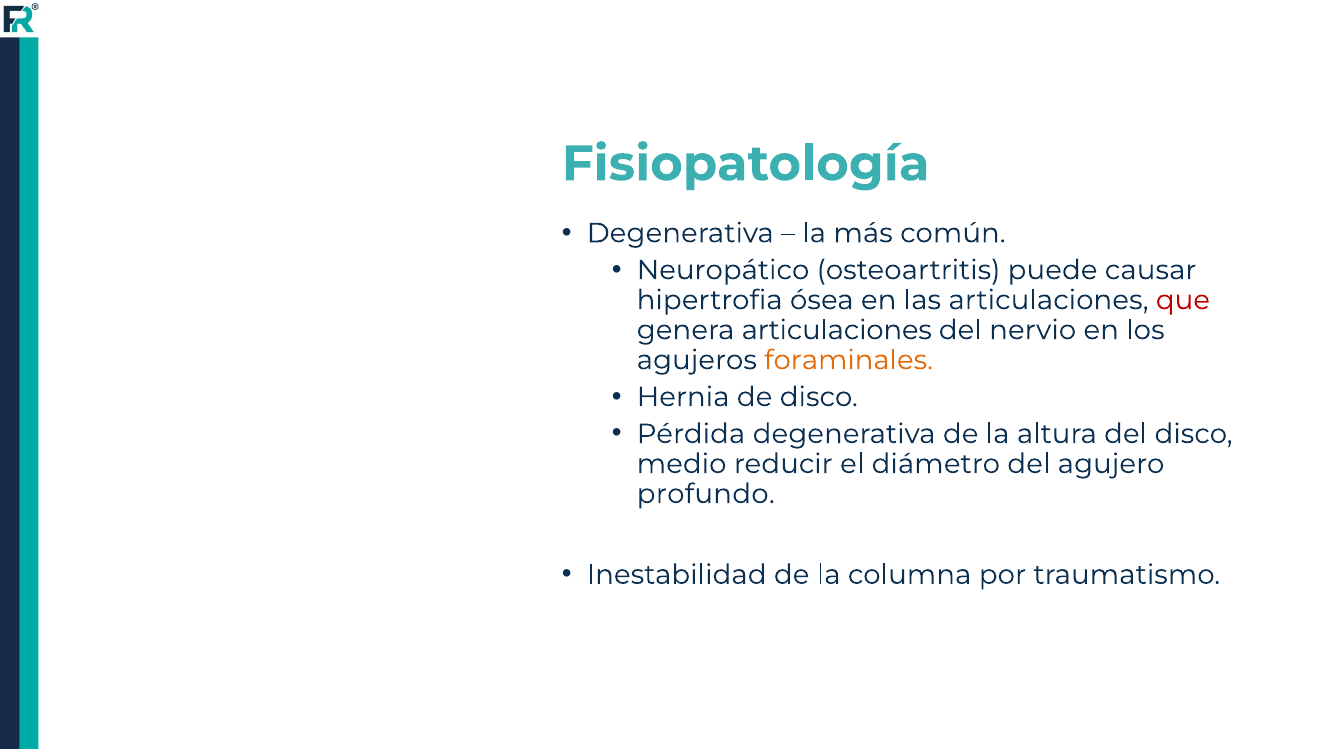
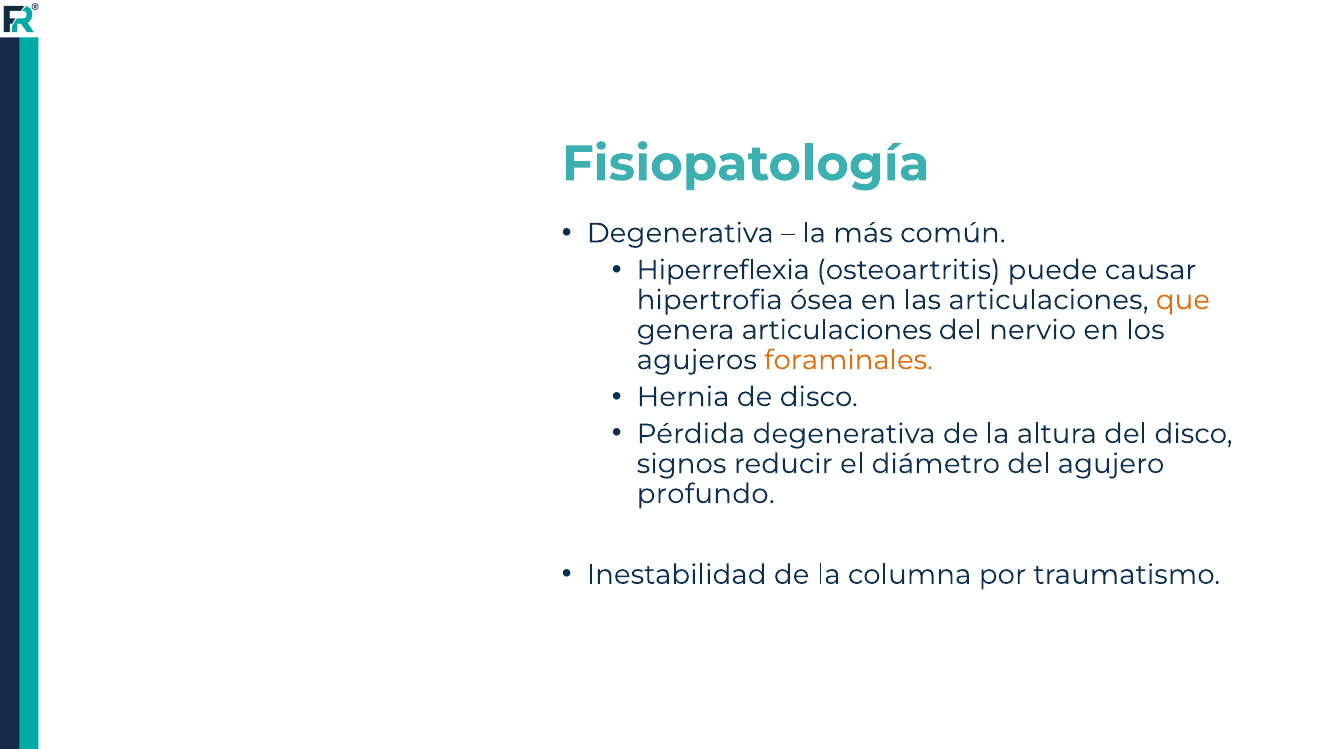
Neuropático: Neuropático -> Hiperreflexia
que colour: red -> orange
medio: medio -> signos
